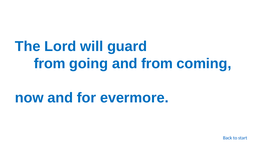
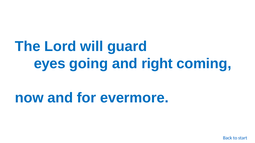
from at (50, 64): from -> eyes
and from: from -> right
